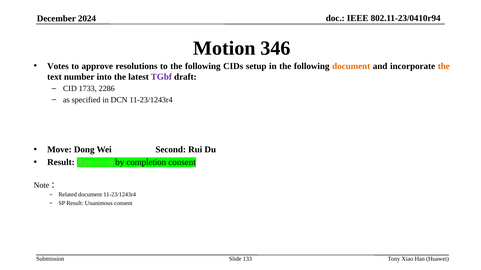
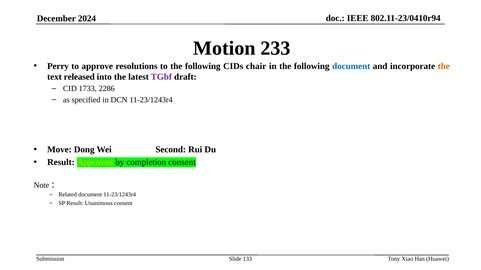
346: 346 -> 233
Votes: Votes -> Perry
setup: setup -> chair
document at (351, 66) colour: orange -> blue
number: number -> released
Approved colour: light green -> yellow
